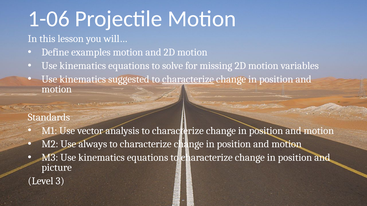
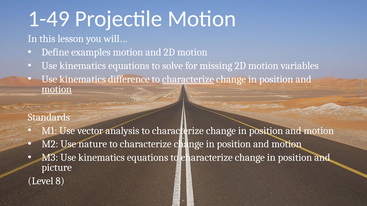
1-06: 1-06 -> 1-49
suggested: suggested -> difference
motion at (57, 89) underline: none -> present
always: always -> nature
3: 3 -> 8
